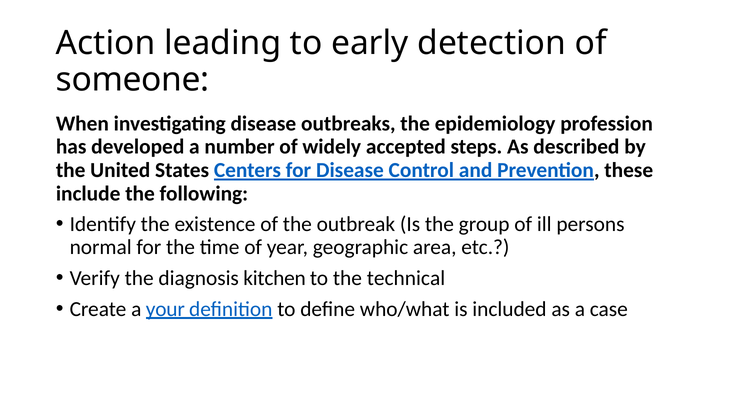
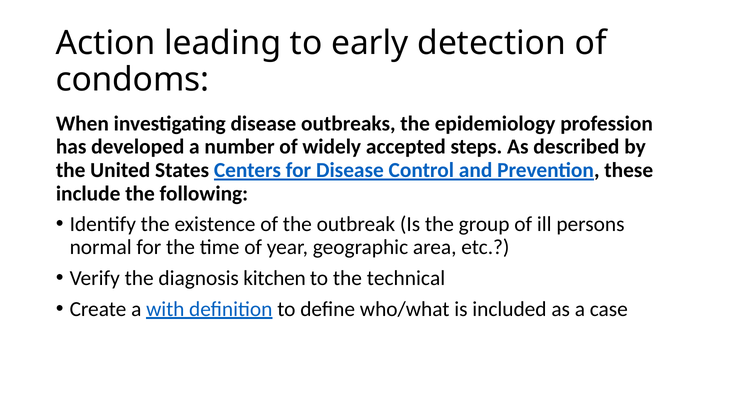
someone: someone -> condoms
your: your -> with
